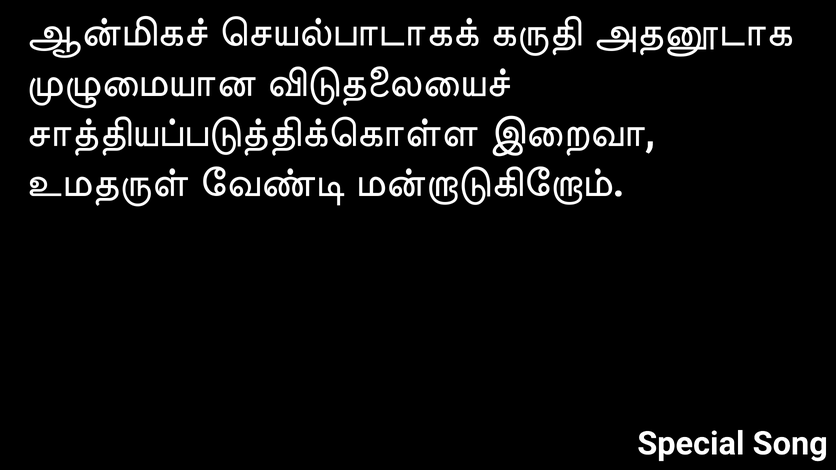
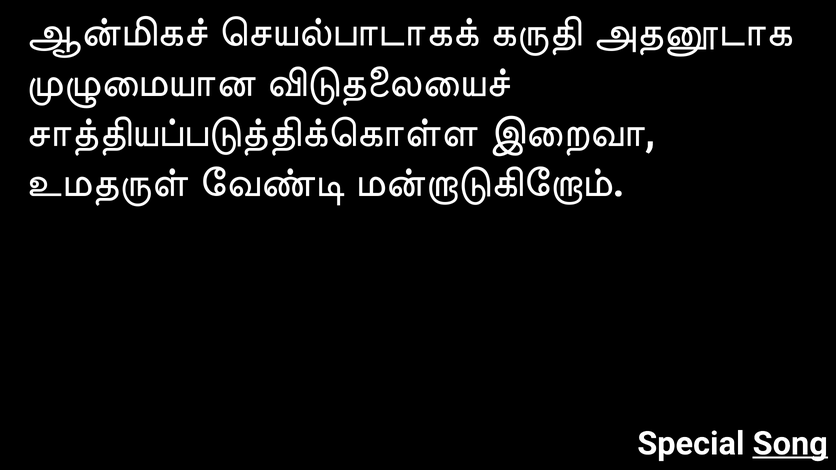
Song underline: none -> present
